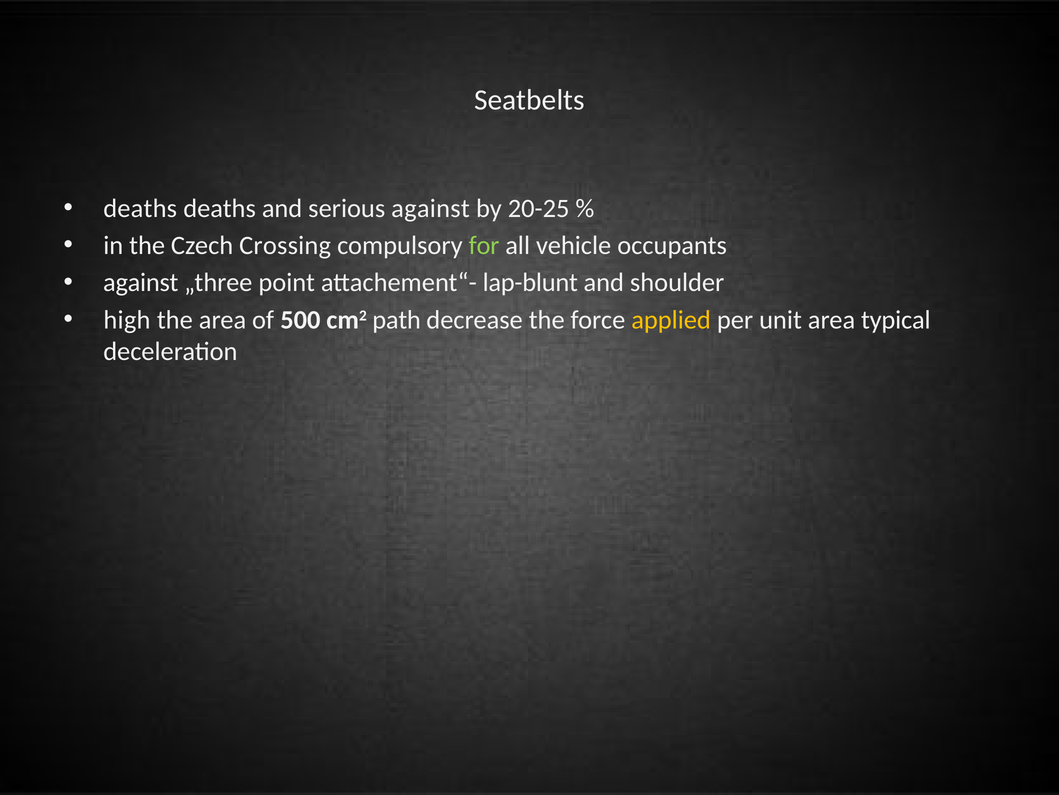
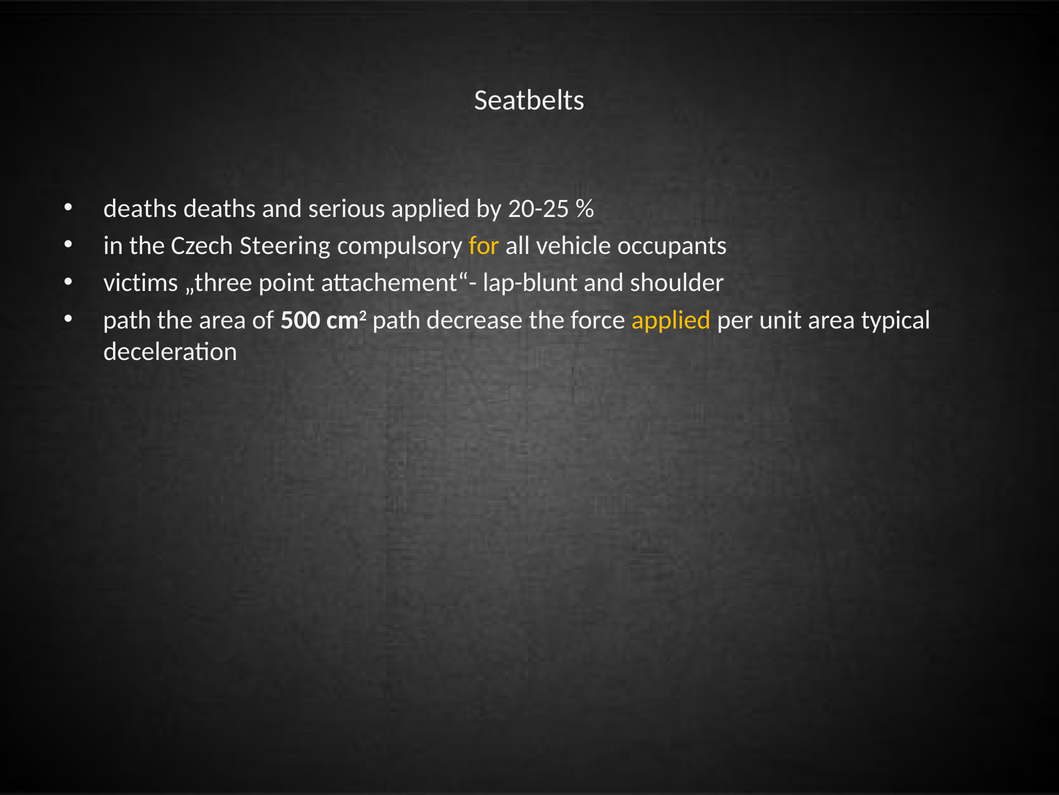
serious against: against -> applied
Crossing: Crossing -> Steering
for colour: light green -> yellow
against at (141, 282): against -> victims
high at (127, 320): high -> path
